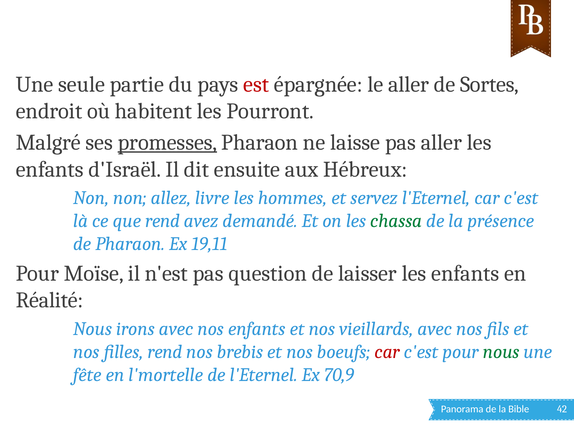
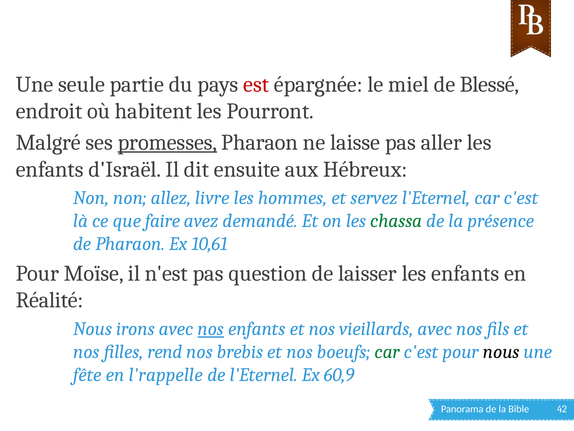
le aller: aller -> miel
Sortes: Sortes -> Blessé
que rend: rend -> faire
19,11: 19,11 -> 10,61
nos at (211, 328) underline: none -> present
car at (387, 351) colour: red -> green
nous at (501, 351) colour: green -> black
l'mortelle: l'mortelle -> l'rappelle
70,9: 70,9 -> 60,9
